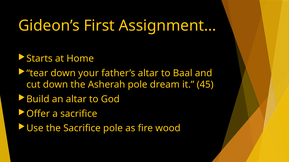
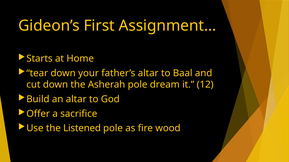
45: 45 -> 12
the Sacrifice: Sacrifice -> Listened
